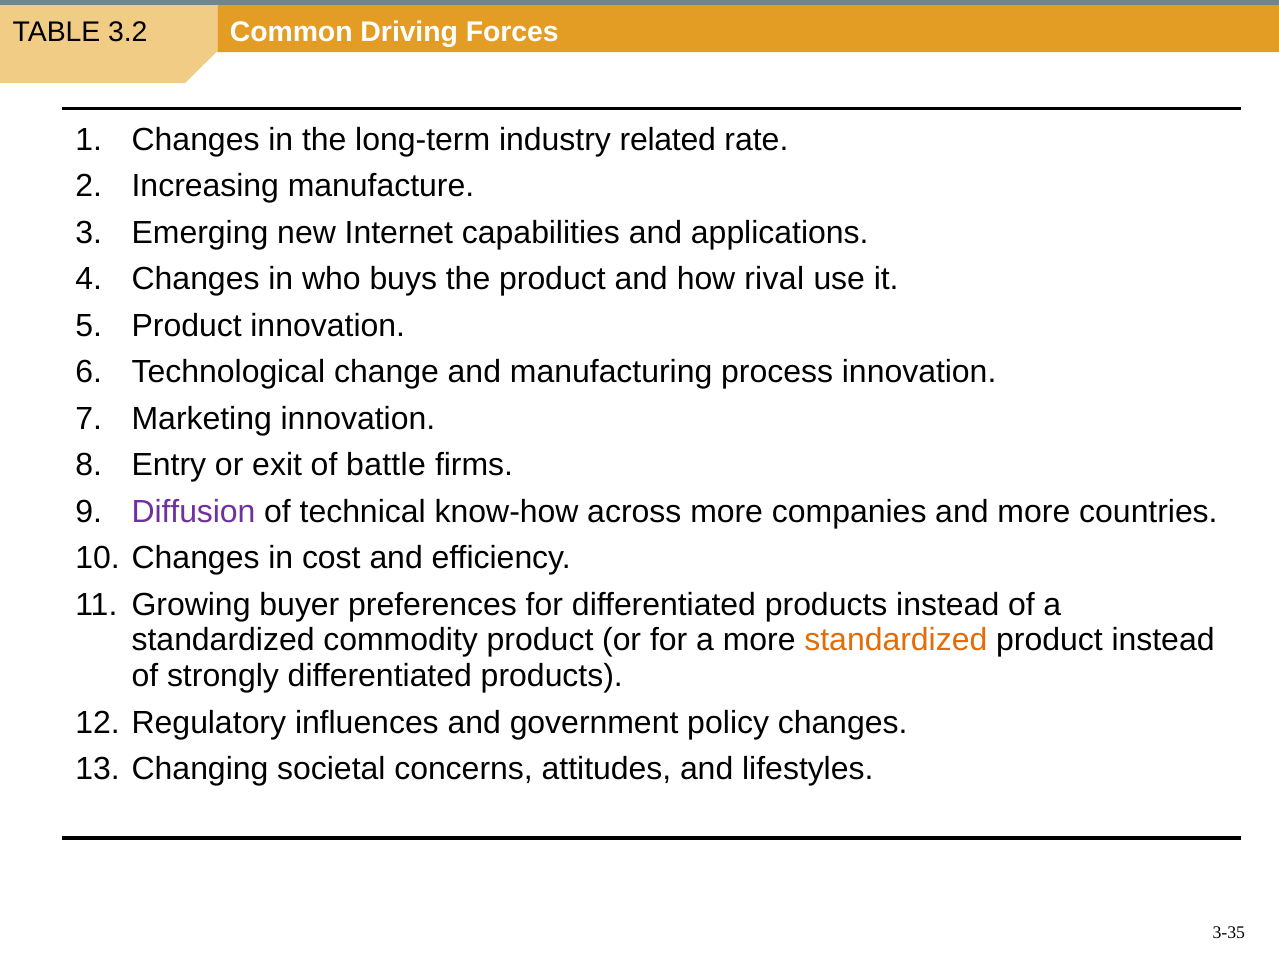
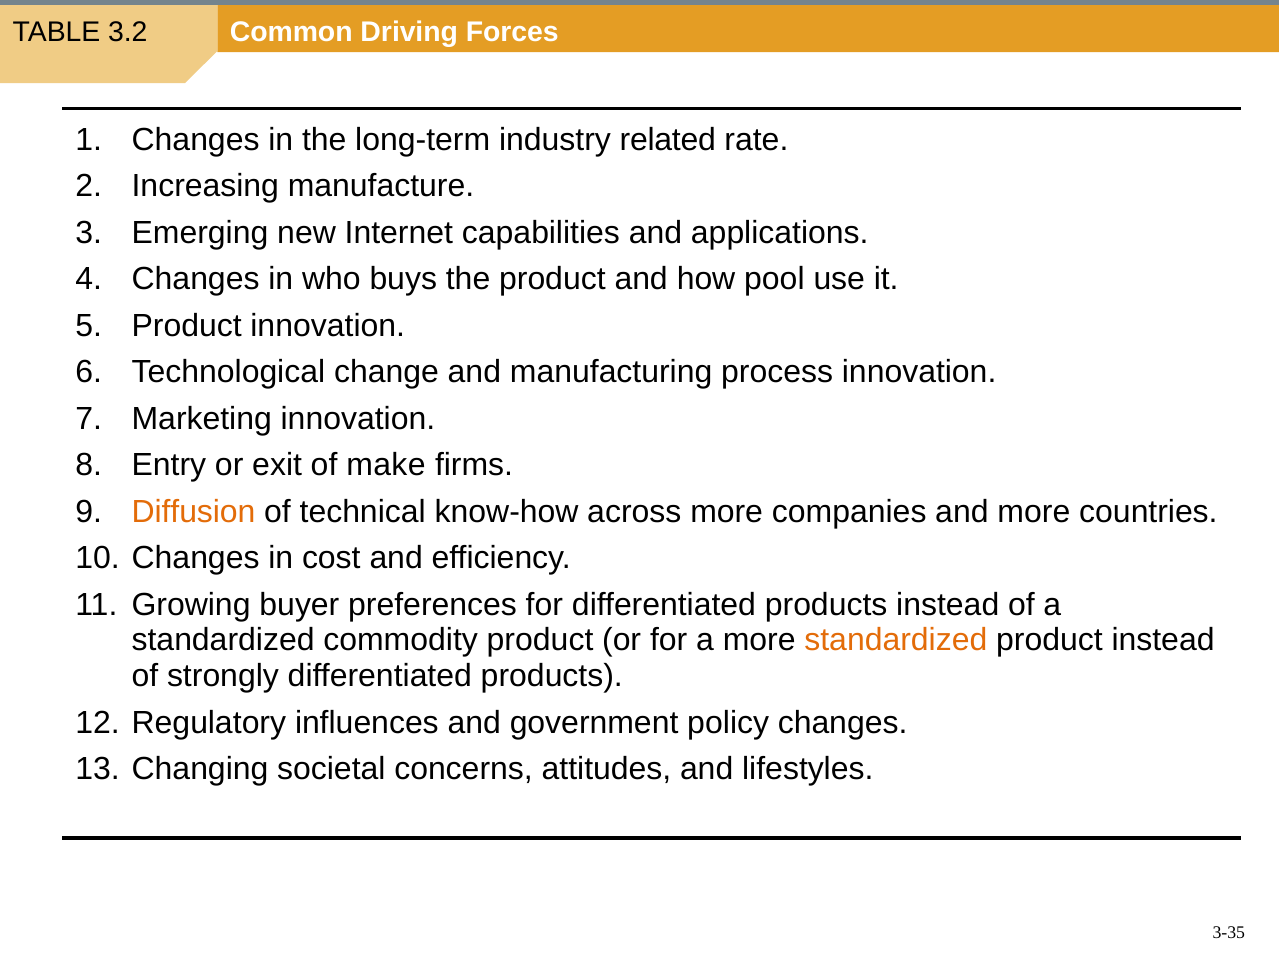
rival: rival -> pool
battle: battle -> make
Diffusion colour: purple -> orange
